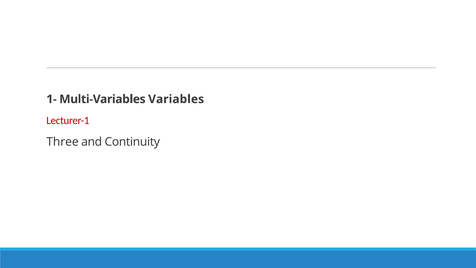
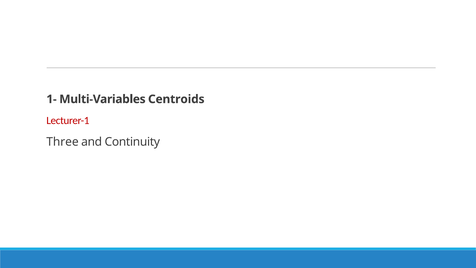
Variables: Variables -> Centroids
